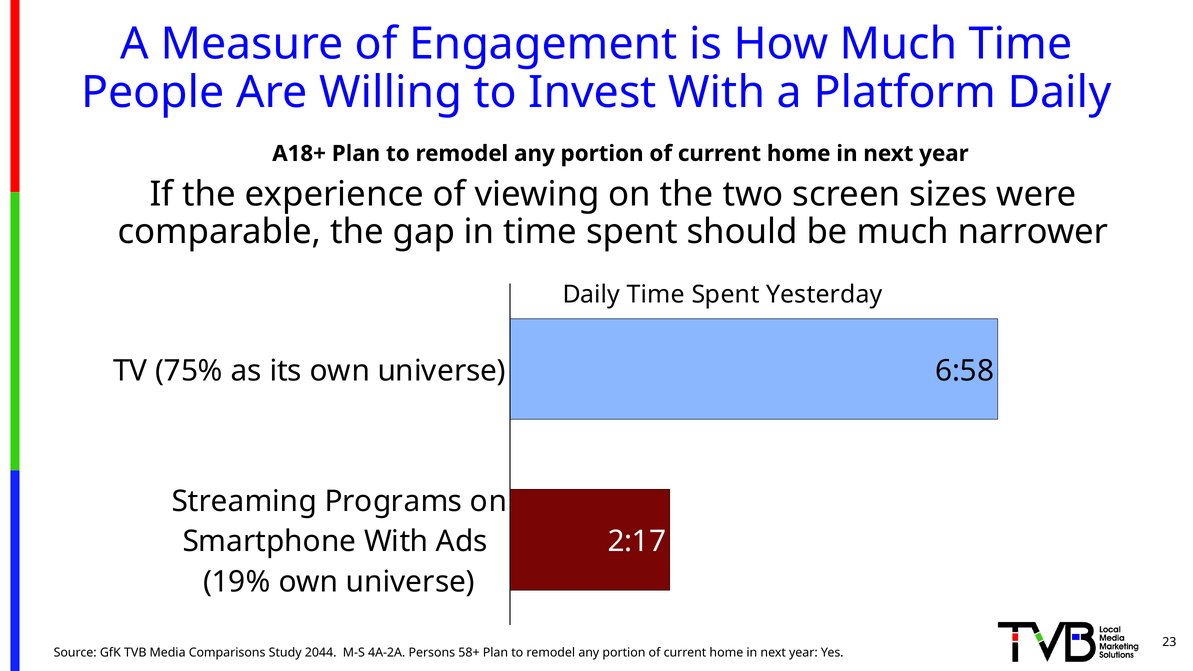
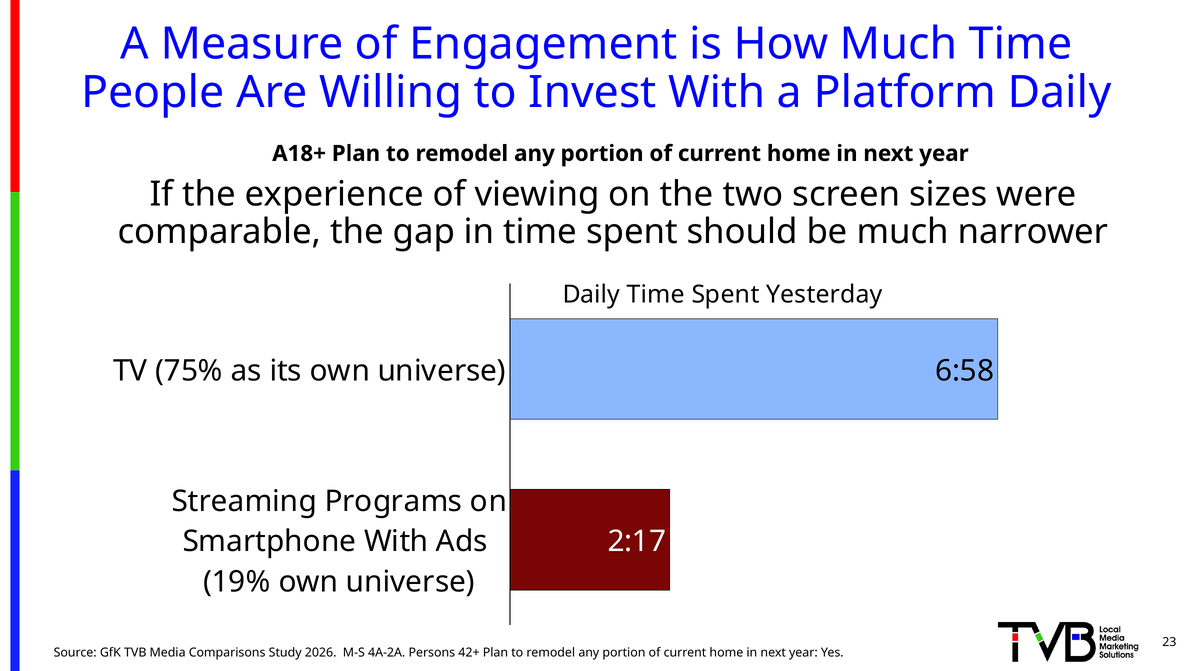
2044: 2044 -> 2026
58+: 58+ -> 42+
